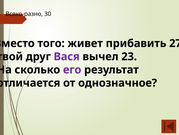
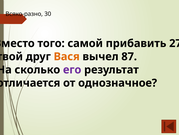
живет: живет -> самой
Вася colour: purple -> orange
23: 23 -> 87
